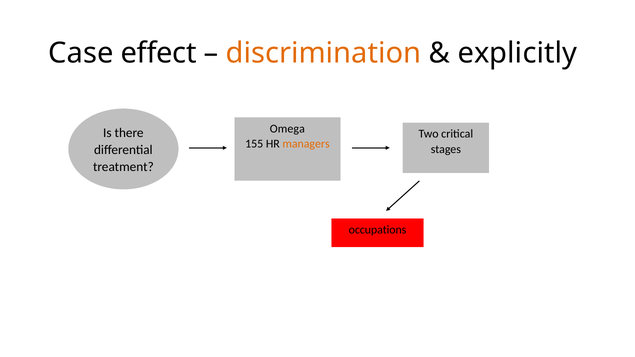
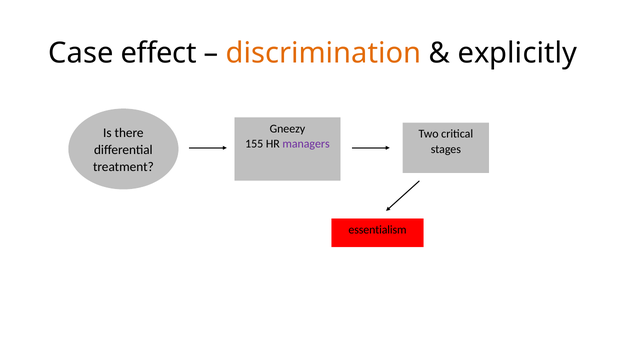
Omega: Omega -> Gneezy
managers colour: orange -> purple
occupations: occupations -> essentialism
